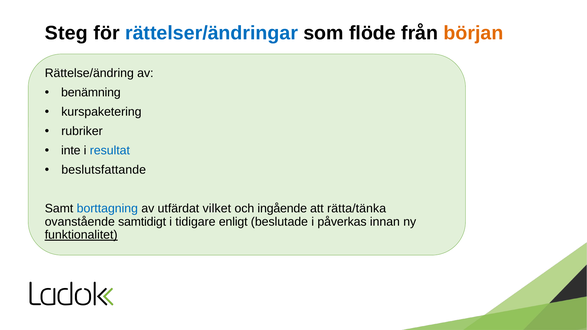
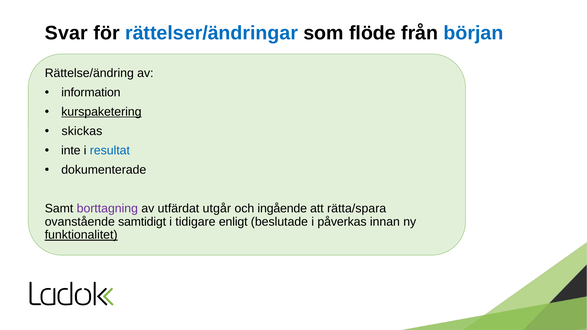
Steg: Steg -> Svar
början colour: orange -> blue
benämning: benämning -> information
kurspaketering underline: none -> present
rubriker: rubriker -> skickas
beslutsfattande: beslutsfattande -> dokumenterade
borttagning colour: blue -> purple
vilket: vilket -> utgår
rätta/tänka: rätta/tänka -> rätta/spara
